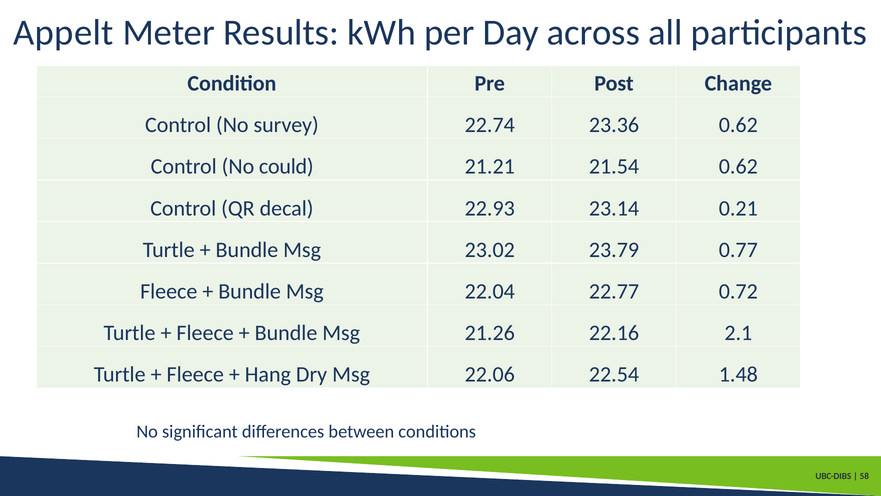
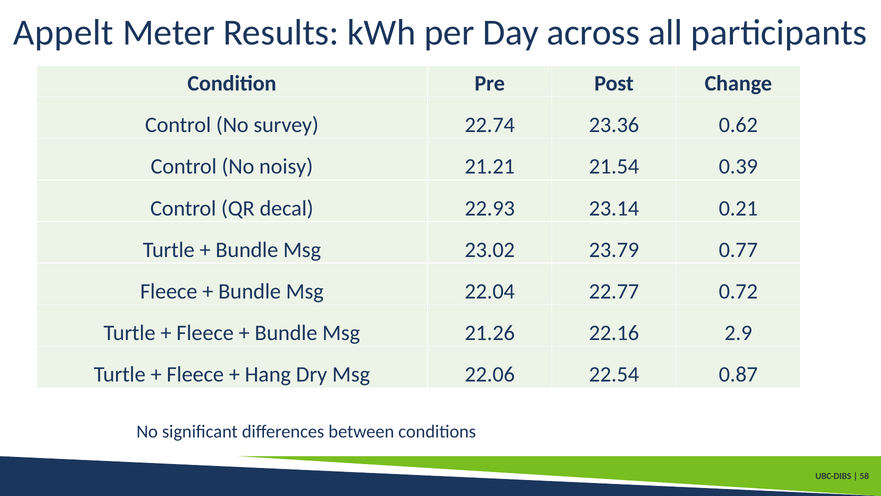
could: could -> noisy
21.54 0.62: 0.62 -> 0.39
2.1: 2.1 -> 2.9
1.48: 1.48 -> 0.87
